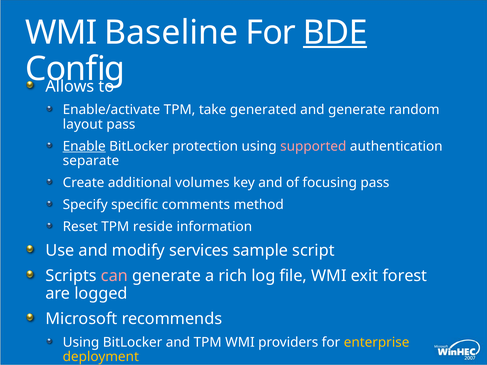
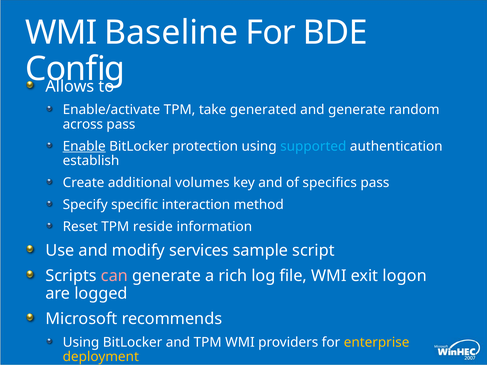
BDE underline: present -> none
layout: layout -> across
supported colour: pink -> light blue
separate: separate -> establish
focusing: focusing -> specifics
comments: comments -> interaction
forest: forest -> logon
